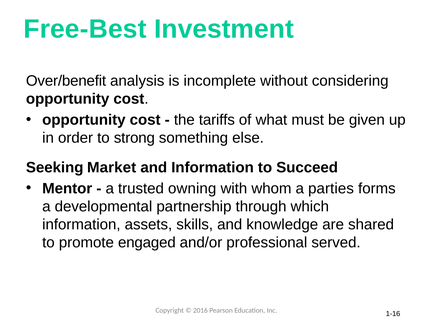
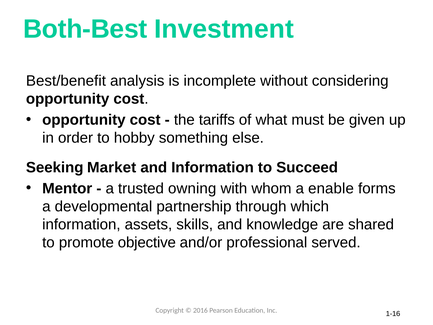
Free-Best: Free-Best -> Both-Best
Over/benefit: Over/benefit -> Best/benefit
strong: strong -> hobby
parties: parties -> enable
engaged: engaged -> objective
